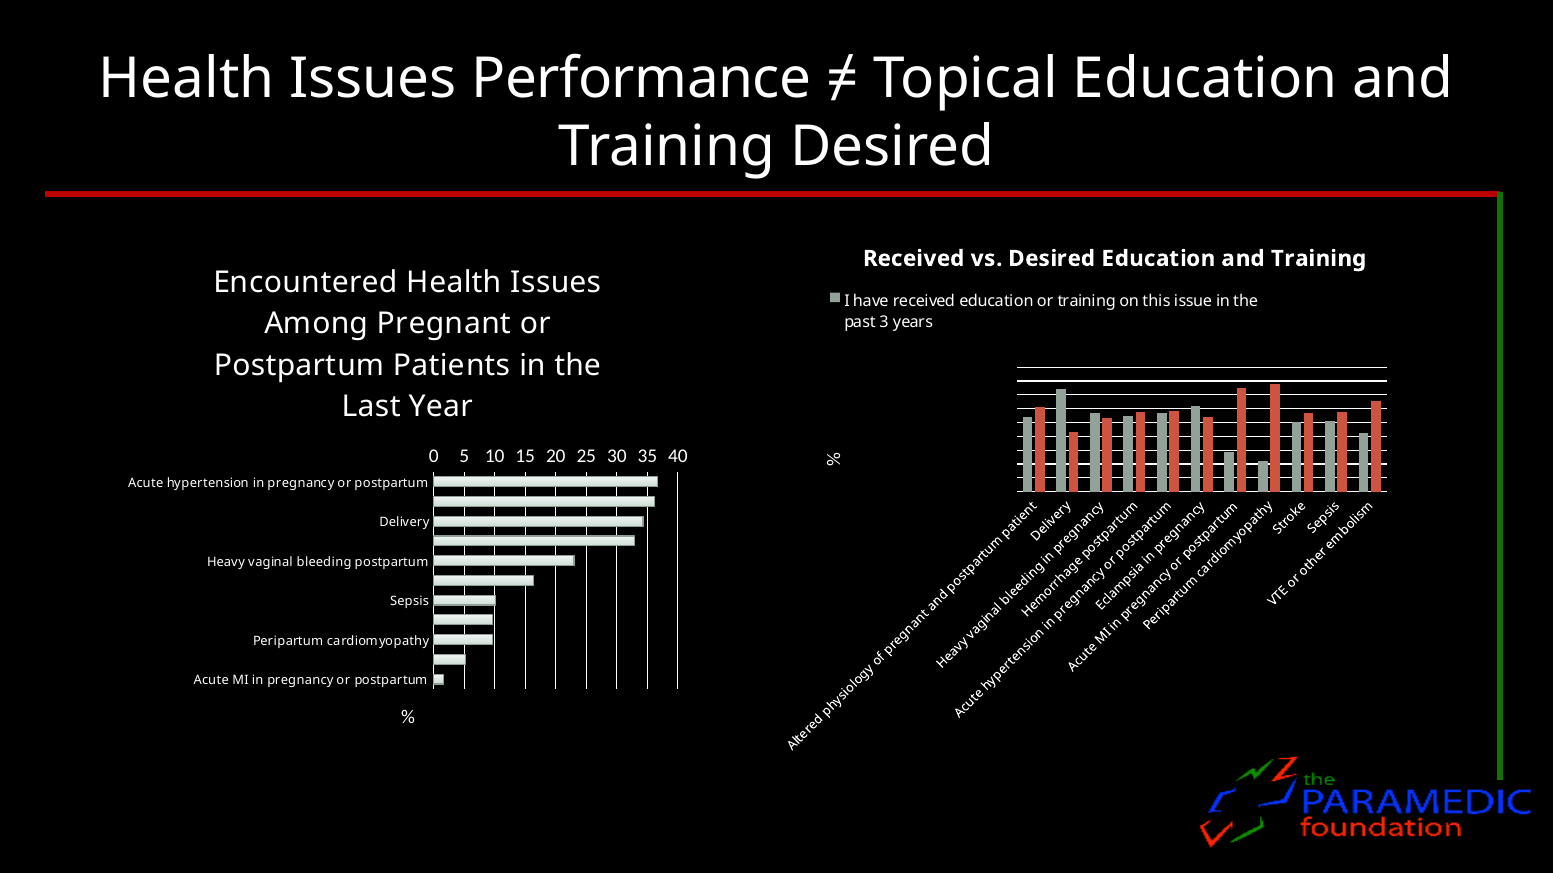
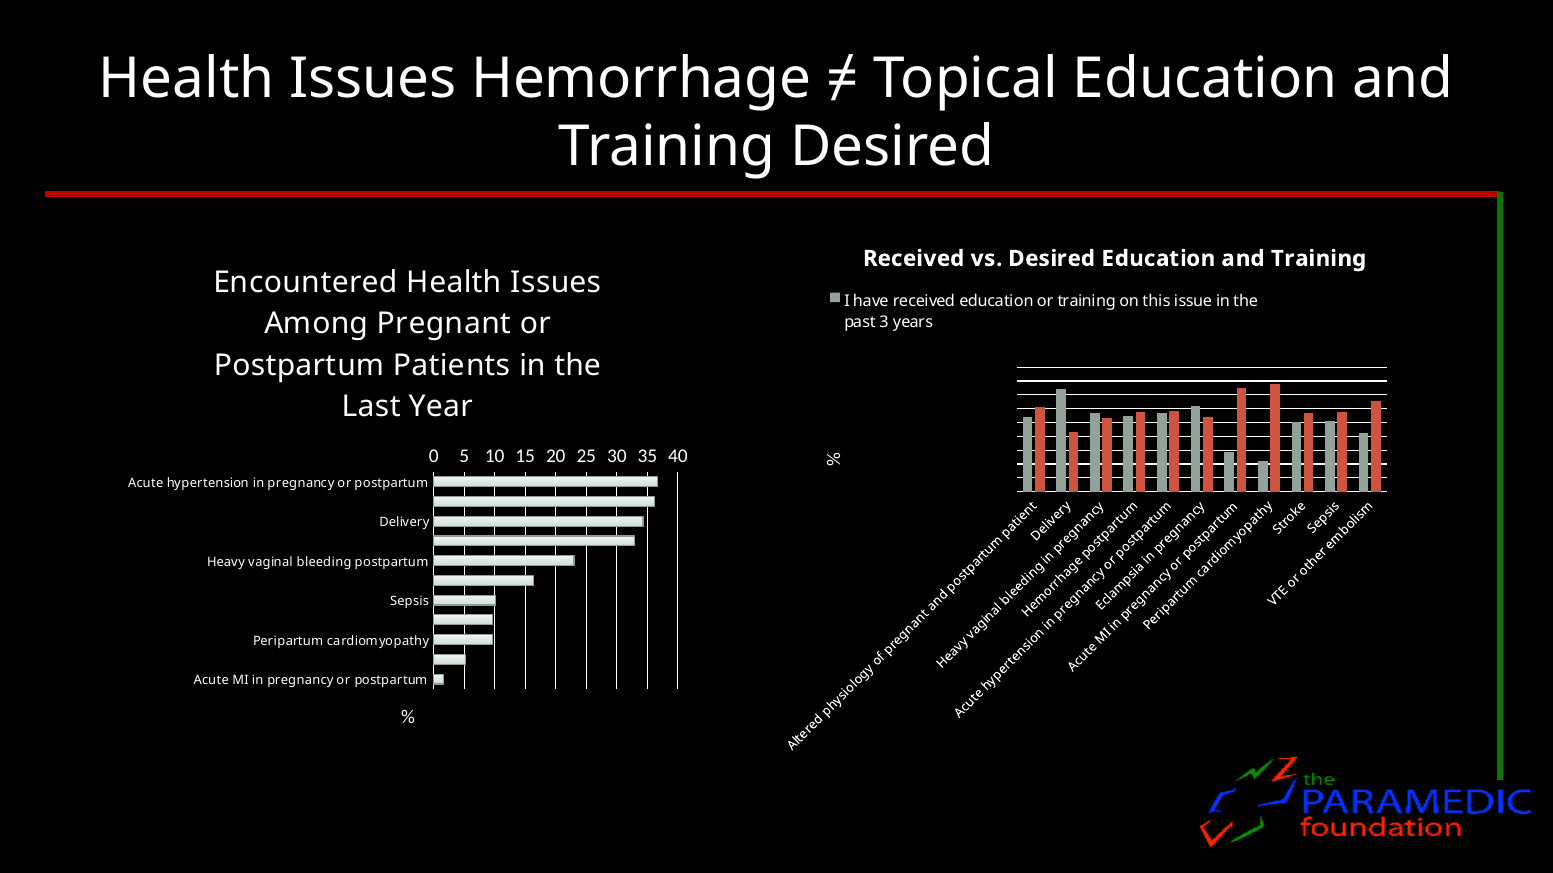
Performance: Performance -> Hemorrhage
